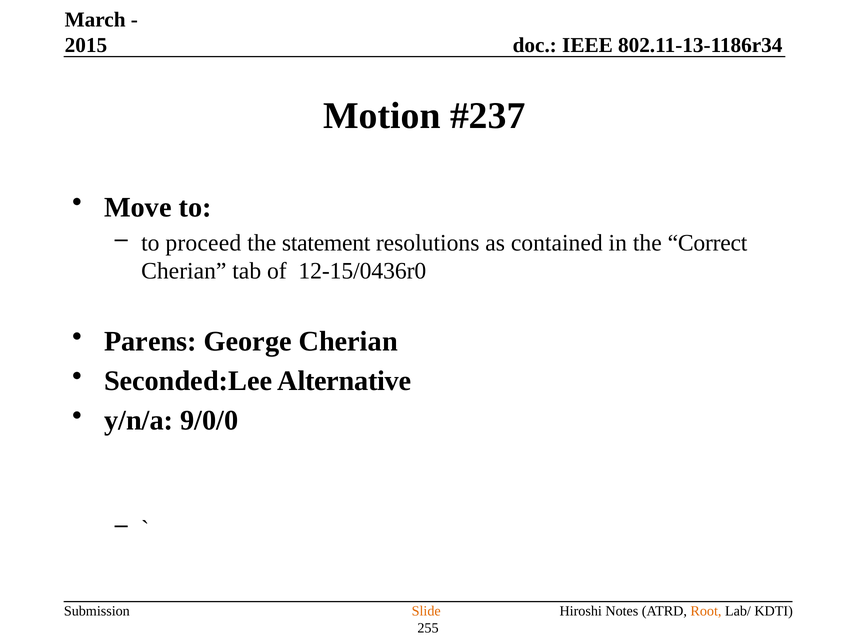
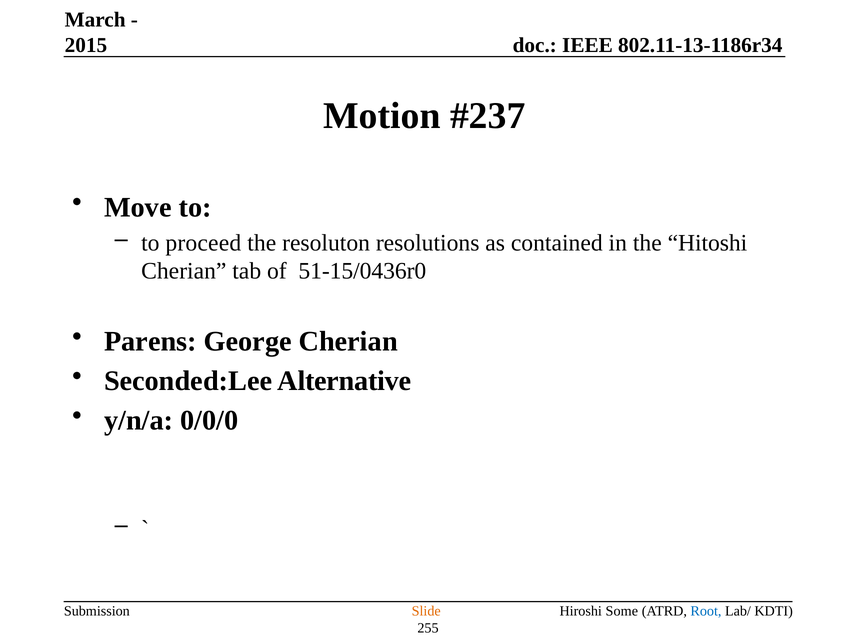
statement: statement -> resoluton
Correct: Correct -> Hitoshi
12-15/0436r0: 12-15/0436r0 -> 51-15/0436r0
9/0/0: 9/0/0 -> 0/0/0
Notes: Notes -> Some
Root colour: orange -> blue
